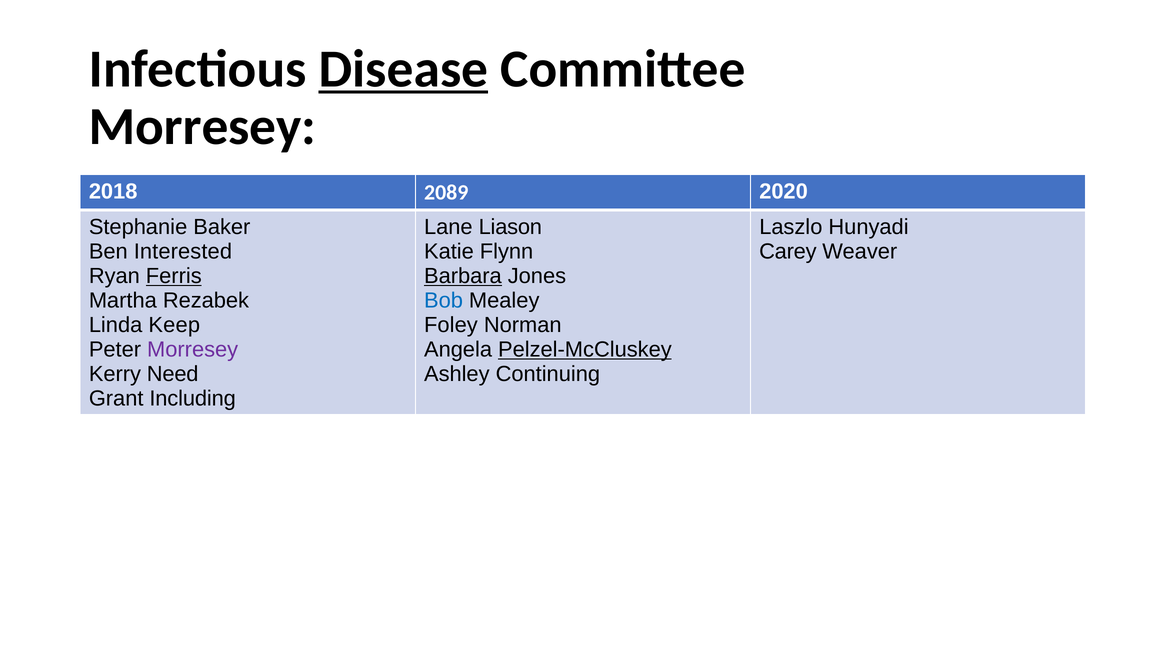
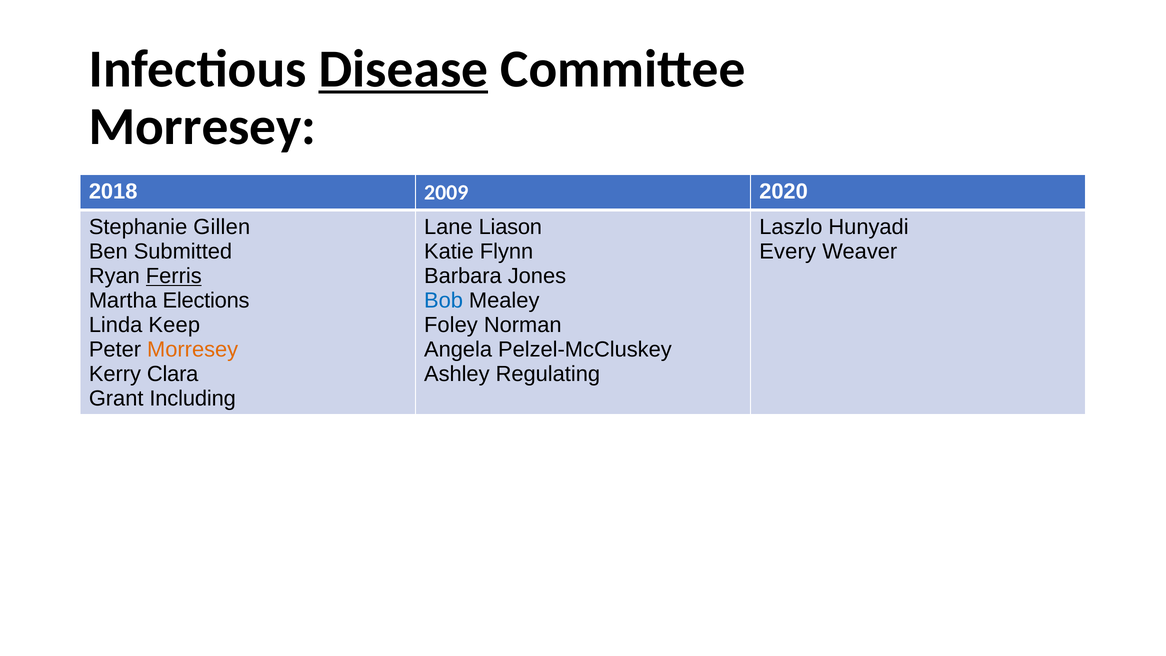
2089: 2089 -> 2009
Baker: Baker -> Gillen
Interested: Interested -> Submitted
Carey: Carey -> Every
Barbara underline: present -> none
Rezabek: Rezabek -> Elections
Morresey at (193, 349) colour: purple -> orange
Pelzel-McCluskey underline: present -> none
Need: Need -> Clara
Continuing: Continuing -> Regulating
